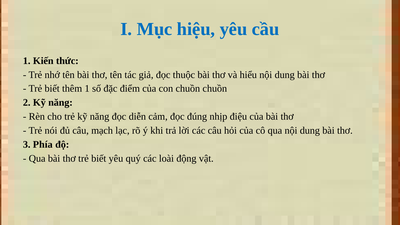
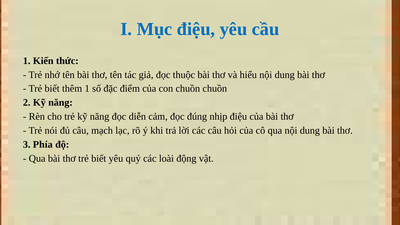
Mục hiệu: hiệu -> điệu
